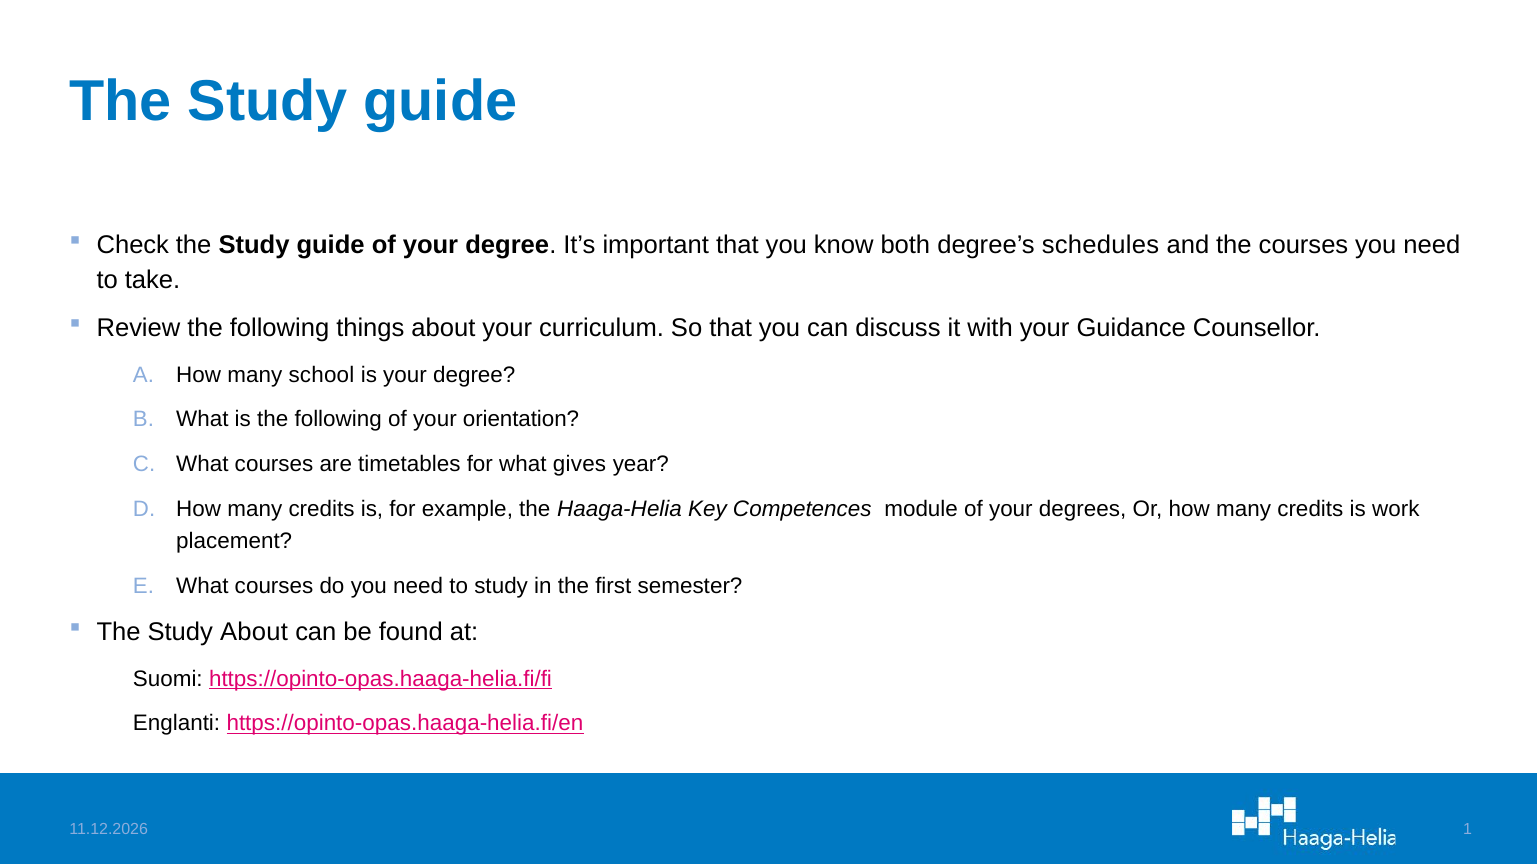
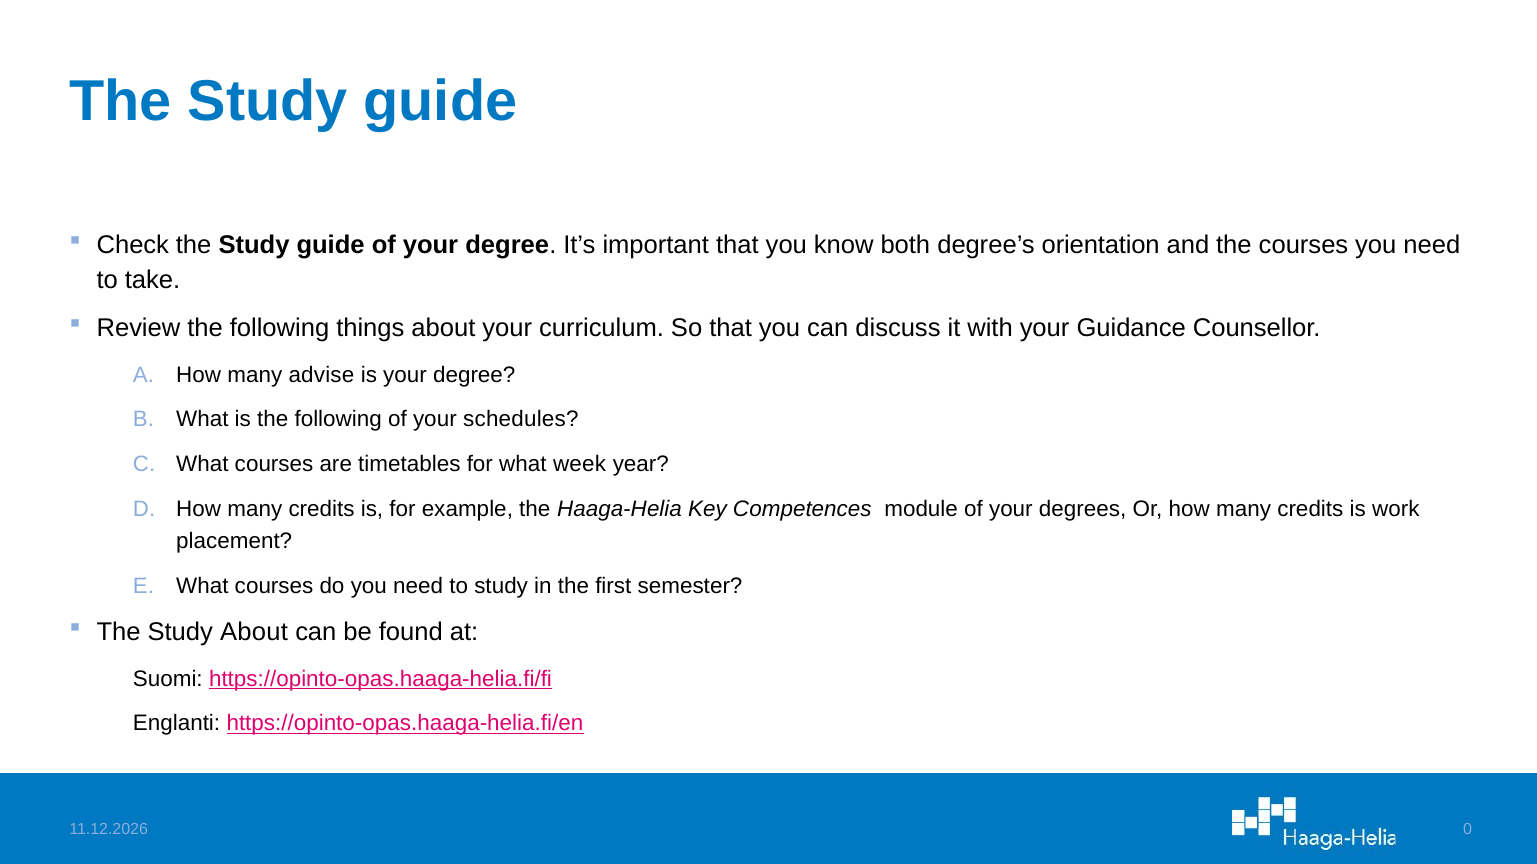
schedules: schedules -> orientation
school: school -> advise
orientation: orientation -> schedules
gives: gives -> week
1: 1 -> 0
